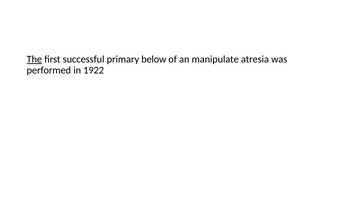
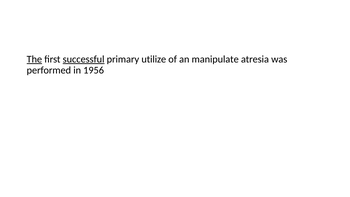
successful underline: none -> present
below: below -> utilize
1922: 1922 -> 1956
